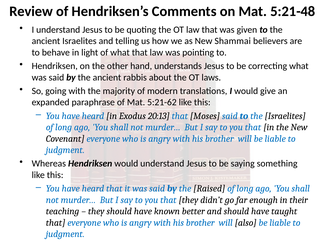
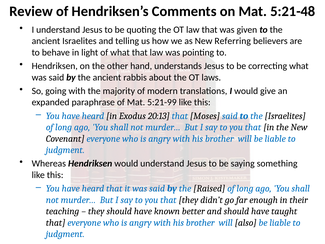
Shammai: Shammai -> Referring
5:21-62: 5:21-62 -> 5:21-99
